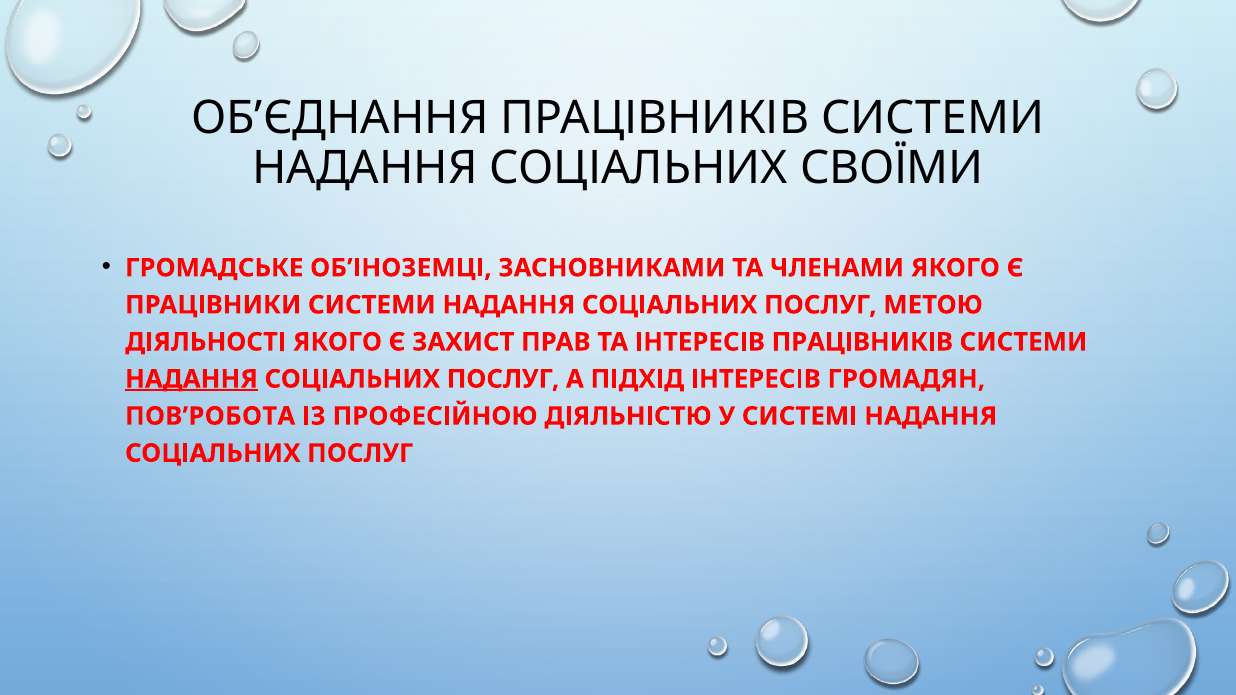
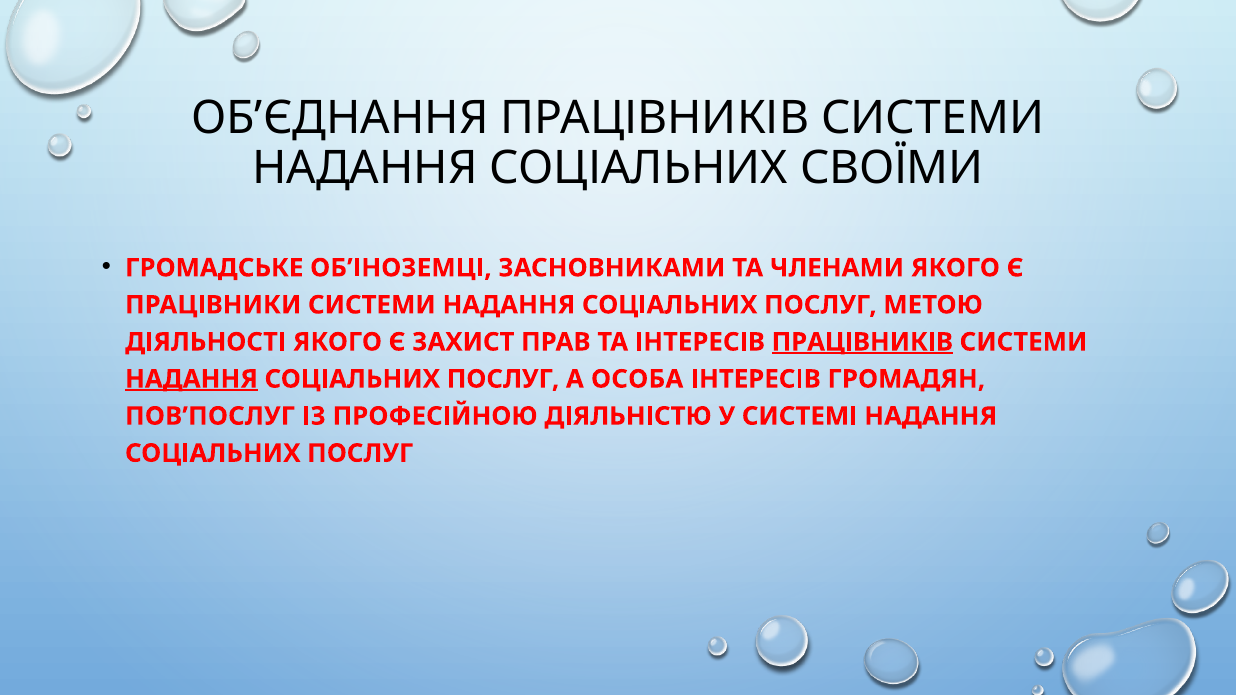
ПРАЦІВНИКІВ at (862, 342) underline: none -> present
ПІДХІД: ПІДХІД -> ОСОБА
ПОВ’РОБОТА: ПОВ’РОБОТА -> ПОВ’ПОСЛУГ
